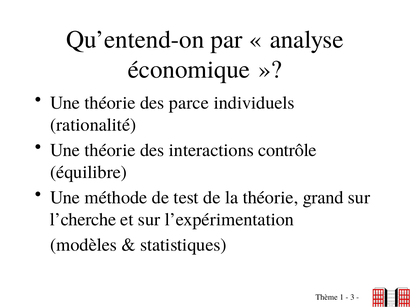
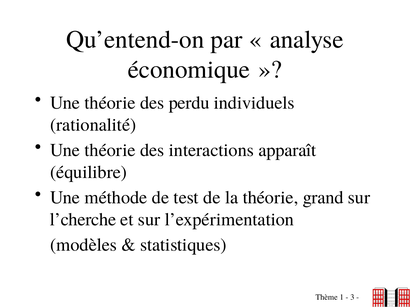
parce: parce -> perdu
contrôle: contrôle -> apparaît
